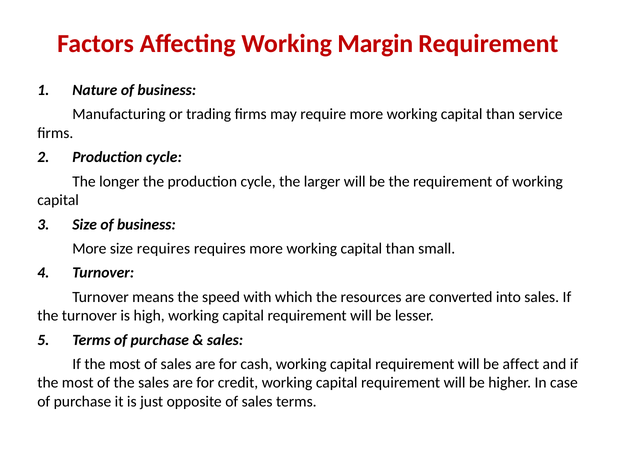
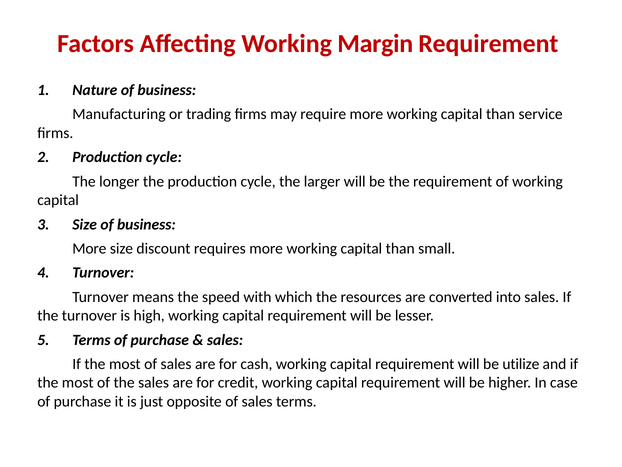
size requires: requires -> discount
affect: affect -> utilize
